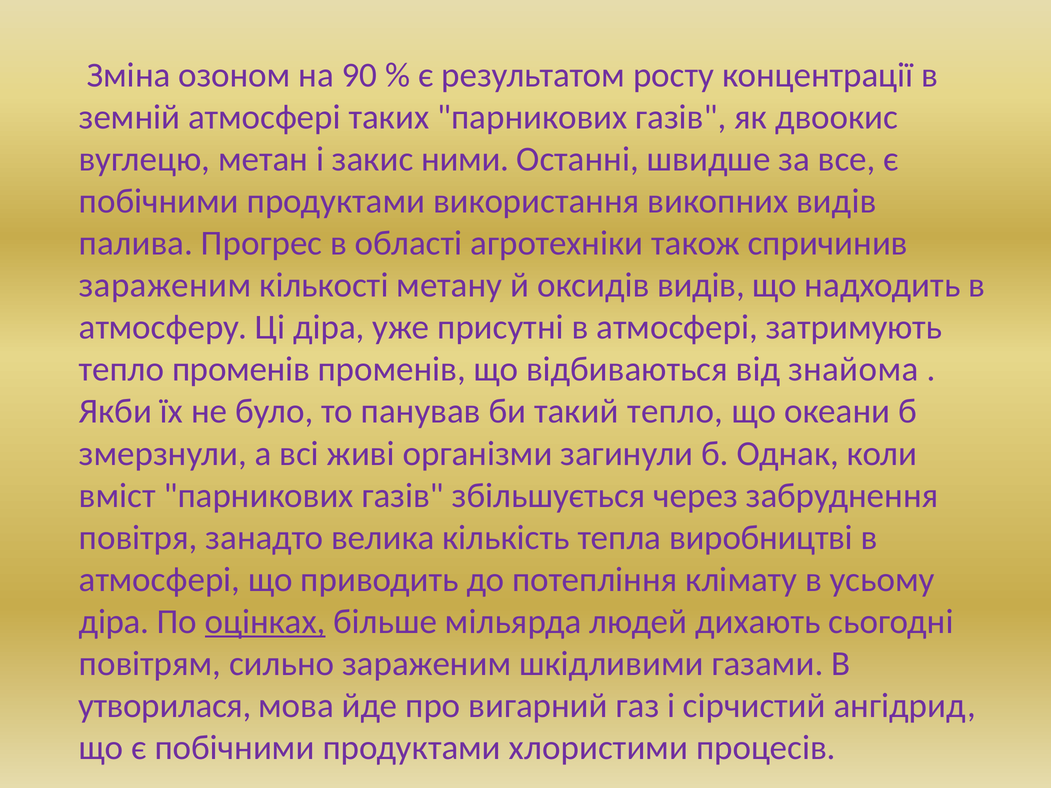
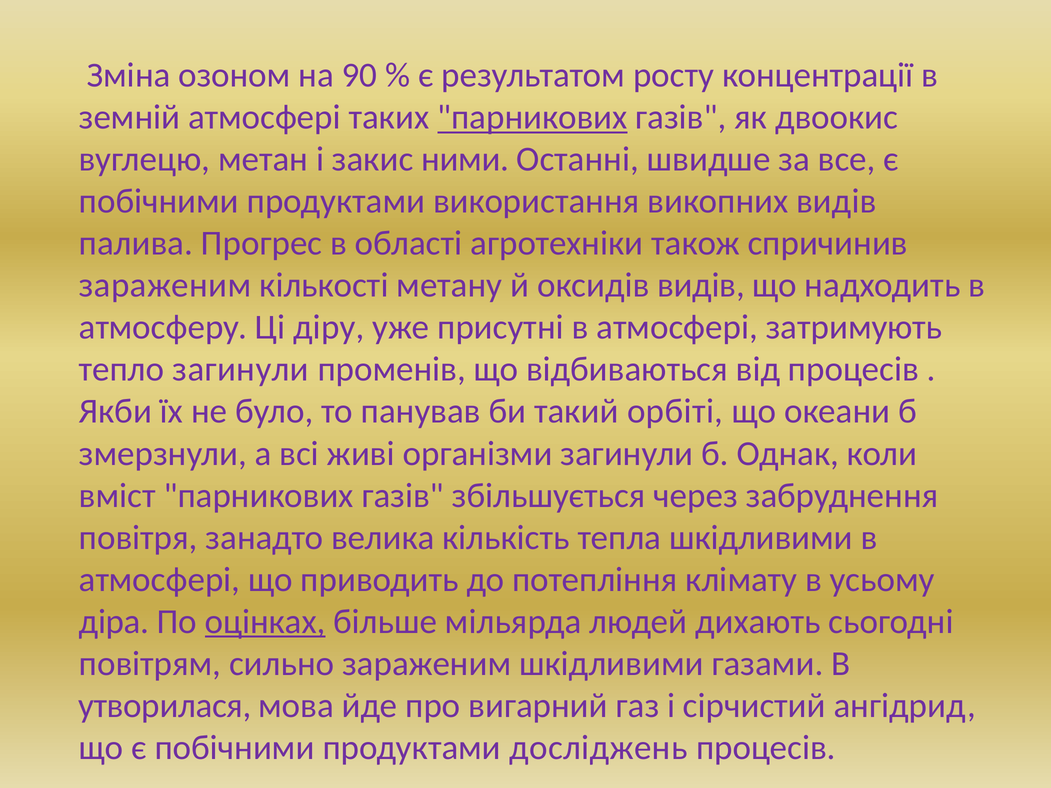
парникових at (532, 117) underline: none -> present
Ці діра: діра -> діру
тепло променів: променів -> загинули
від знайома: знайома -> процесів
такий тепло: тепло -> орбіті
тепла виробництві: виробництві -> шкідливими
хлористими: хлористими -> досліджень
